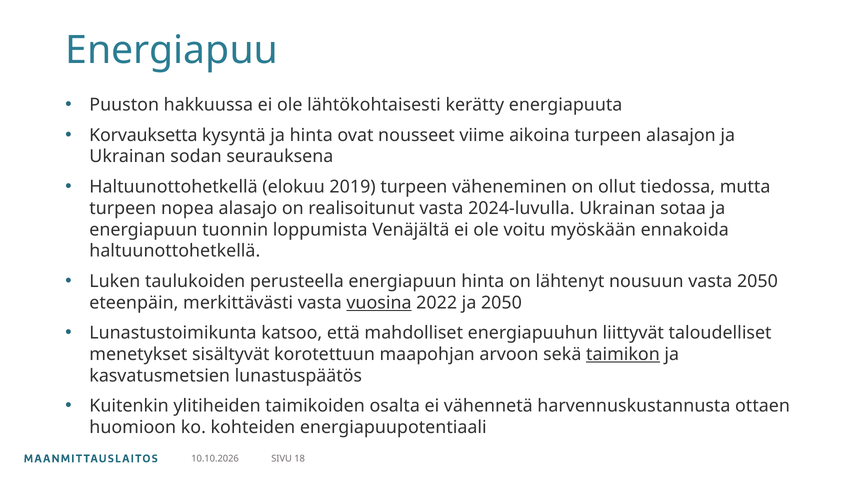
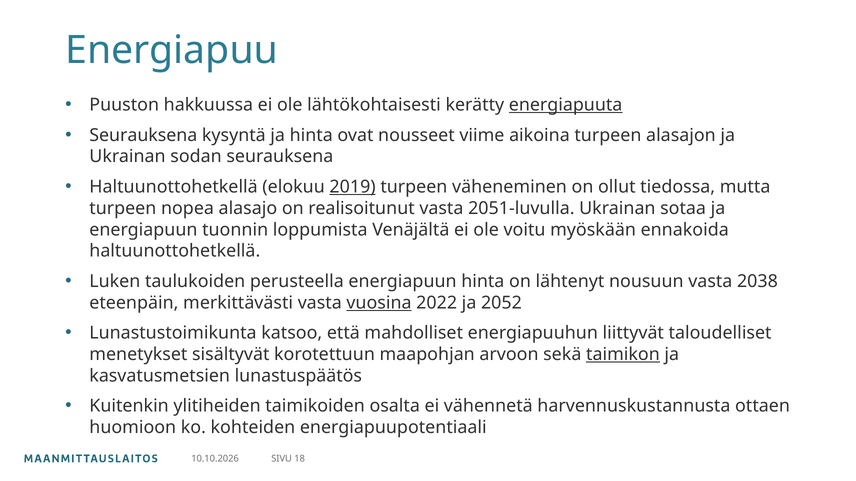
energiapuuta underline: none -> present
Korvauksetta at (143, 135): Korvauksetta -> Seurauksena
2019 underline: none -> present
2024-luvulla: 2024-luvulla -> 2051-luvulla
vasta 2050: 2050 -> 2038
ja 2050: 2050 -> 2052
